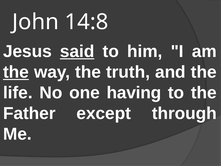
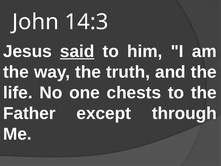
14:8: 14:8 -> 14:3
the at (16, 72) underline: present -> none
having: having -> chests
